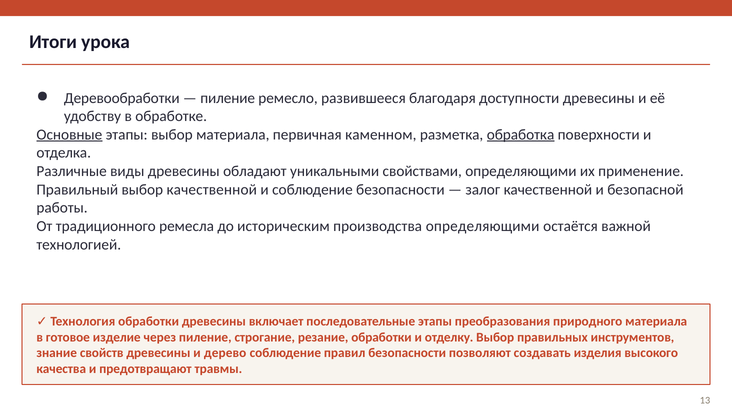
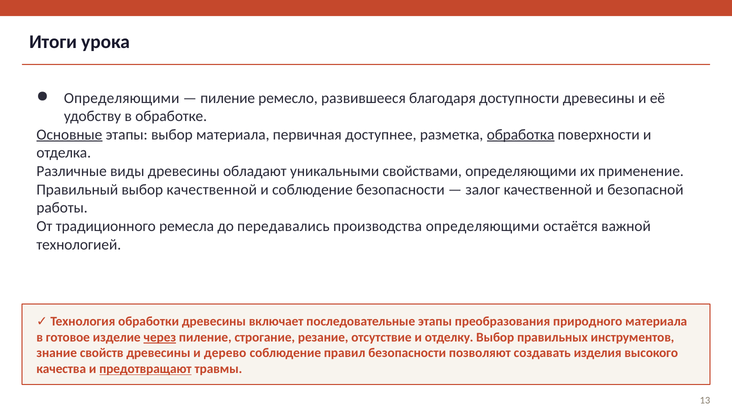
Деревообработки at (122, 98): Деревообработки -> Определяющими
каменном: каменном -> доступнее
историческим: историческим -> передавались
через underline: none -> present
резание обработки: обработки -> отсутствие
предотвращают underline: none -> present
